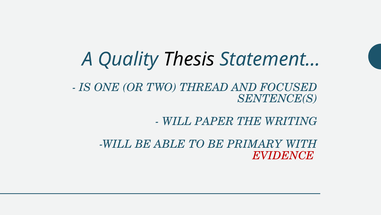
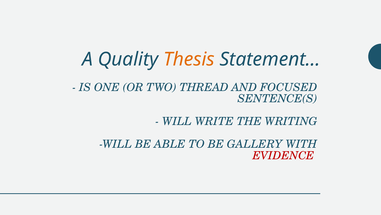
Thesis colour: black -> orange
PAPER: PAPER -> WRITE
PRIMARY: PRIMARY -> GALLERY
